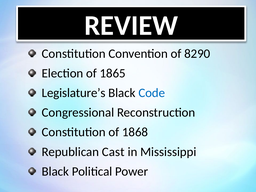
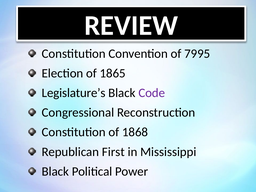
8290: 8290 -> 7995
Code colour: blue -> purple
Cast: Cast -> First
